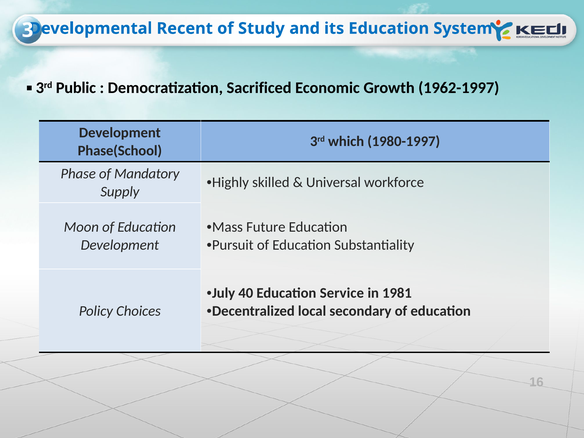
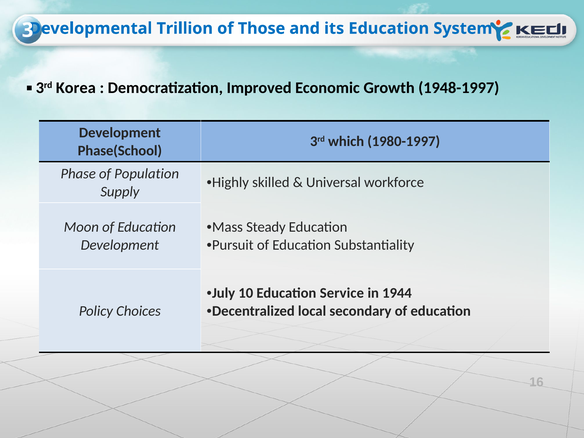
Recent: Recent -> Trillion
Study: Study -> Those
Public: Public -> Korea
Sacrificed: Sacrificed -> Improved
1962-1997: 1962-1997 -> 1948-1997
Mandatory: Mandatory -> Population
Future: Future -> Steady
40: 40 -> 10
1981: 1981 -> 1944
